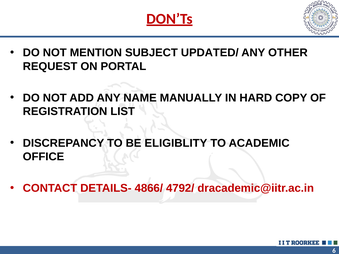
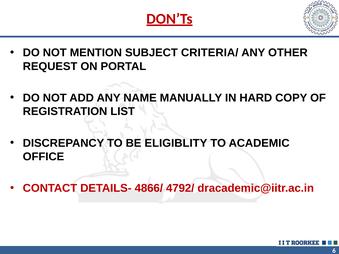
UPDATED/: UPDATED/ -> CRITERIA/
